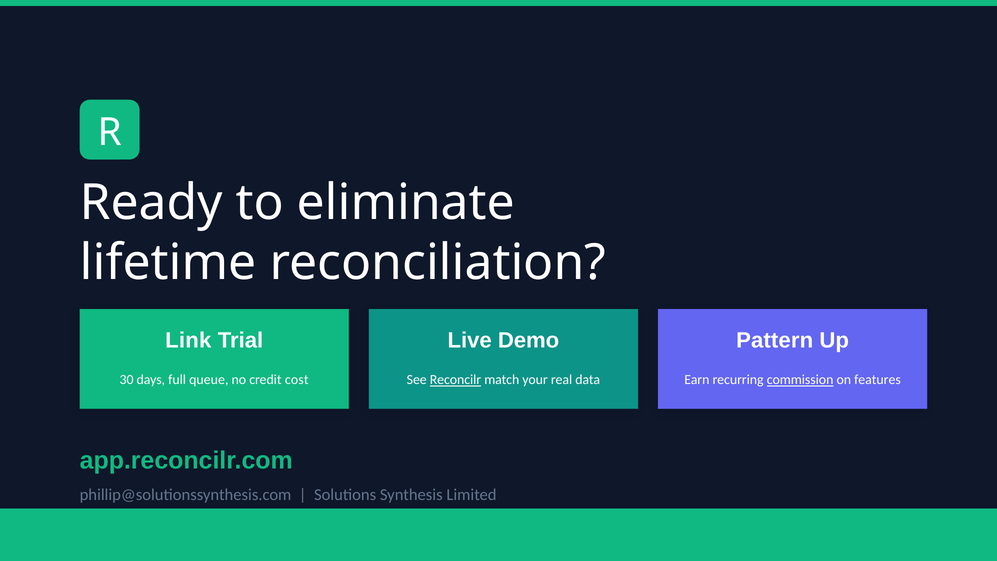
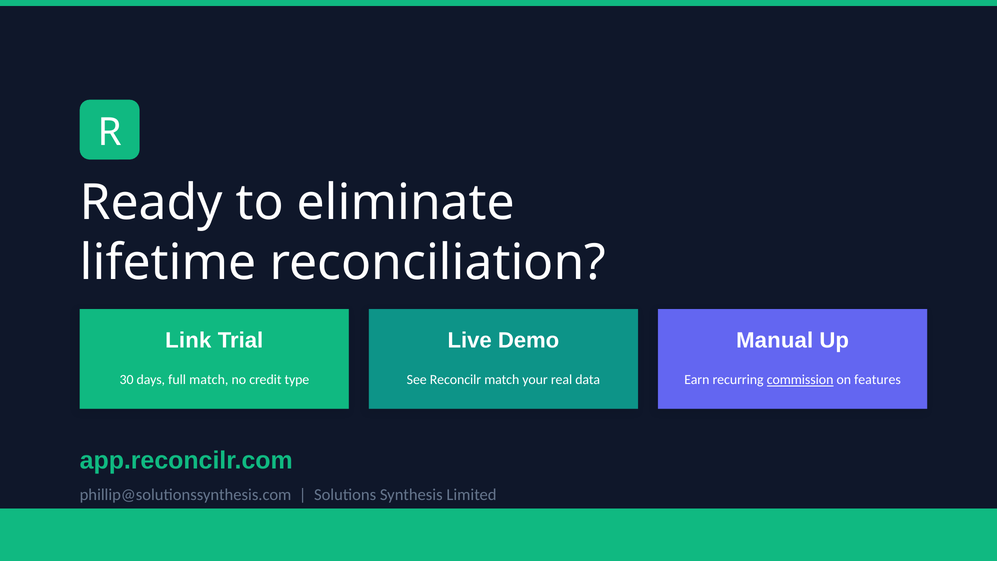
Pattern: Pattern -> Manual
full queue: queue -> match
cost: cost -> type
Reconcilr underline: present -> none
